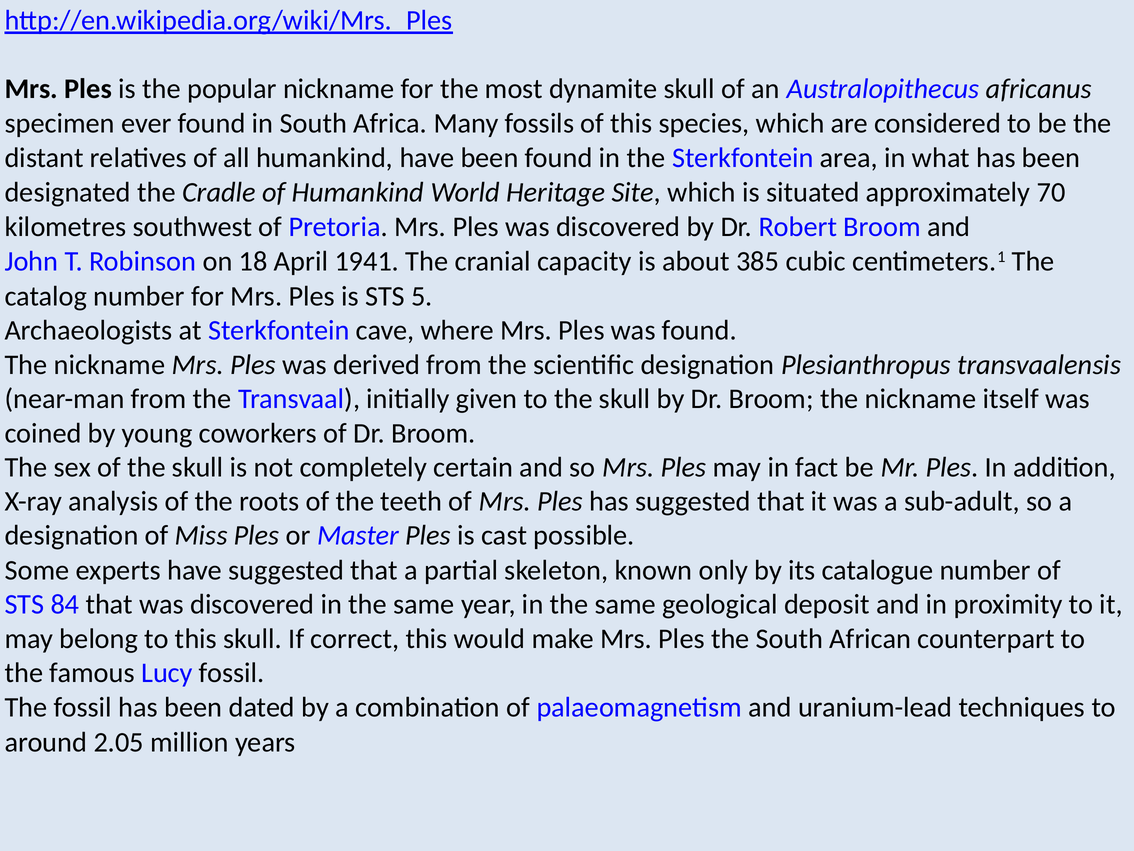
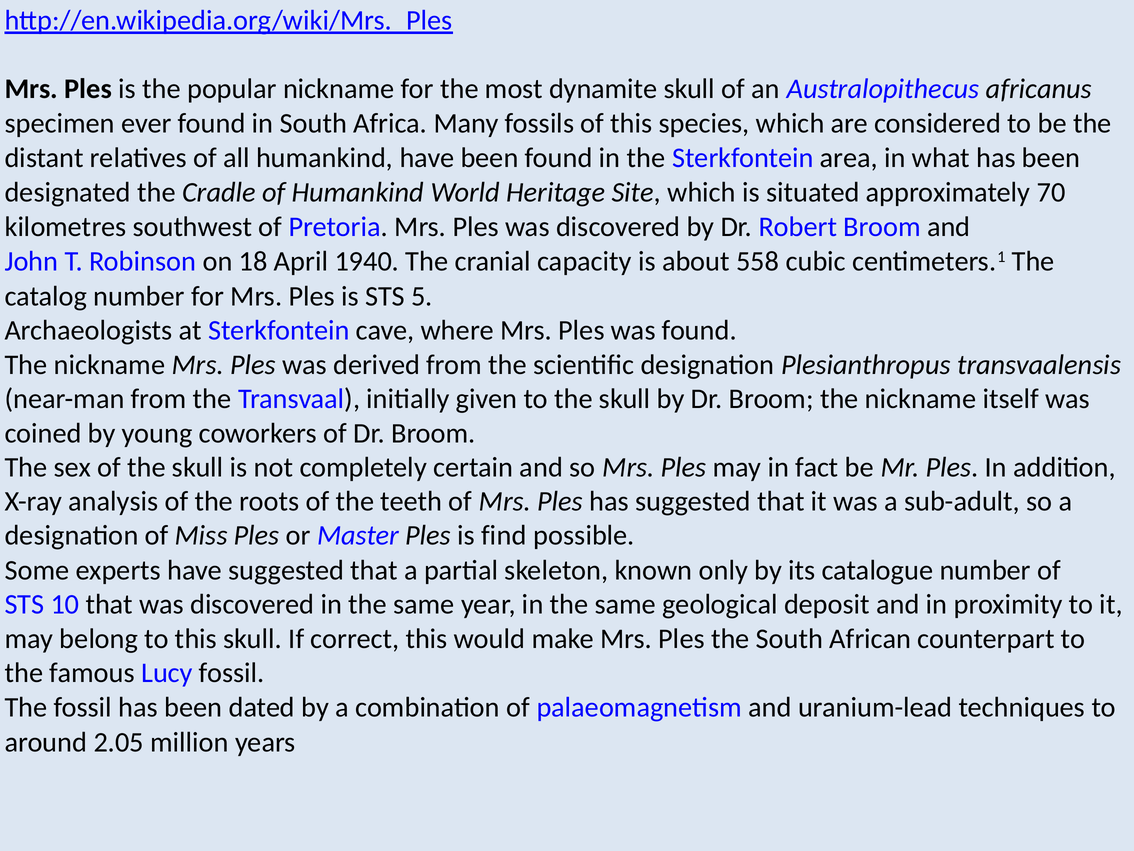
1941: 1941 -> 1940
385: 385 -> 558
cast: cast -> find
84: 84 -> 10
